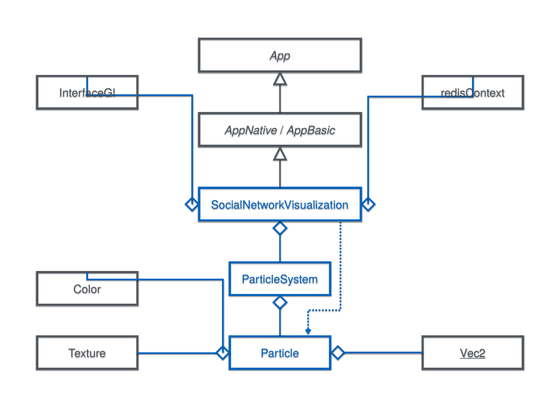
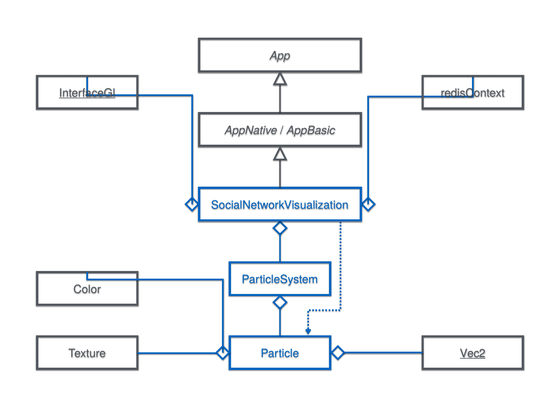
InterfaceGl underline: none -> present
